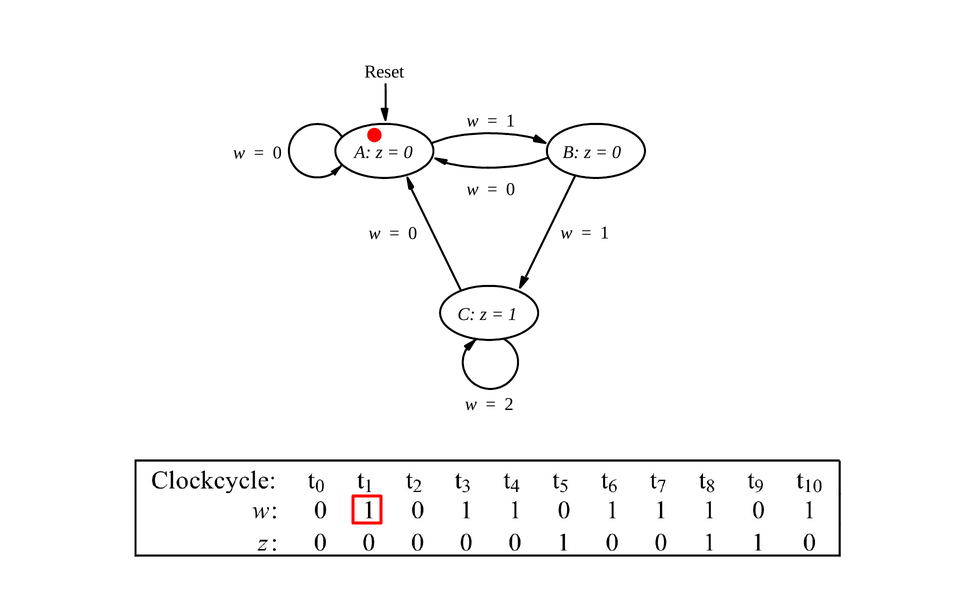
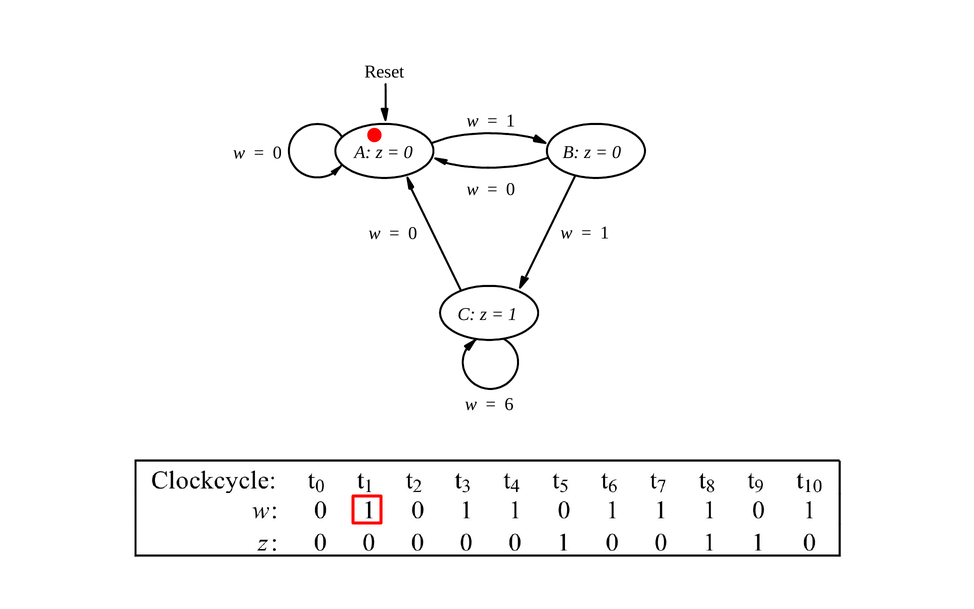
2: 2 -> 6
